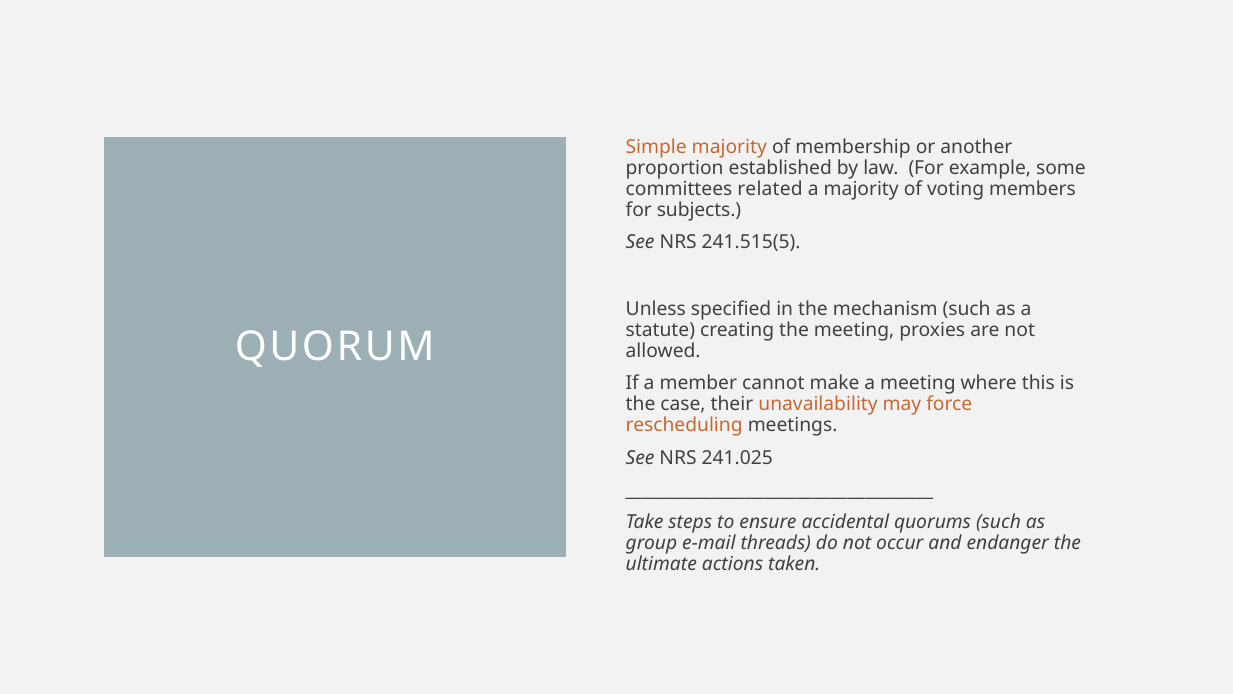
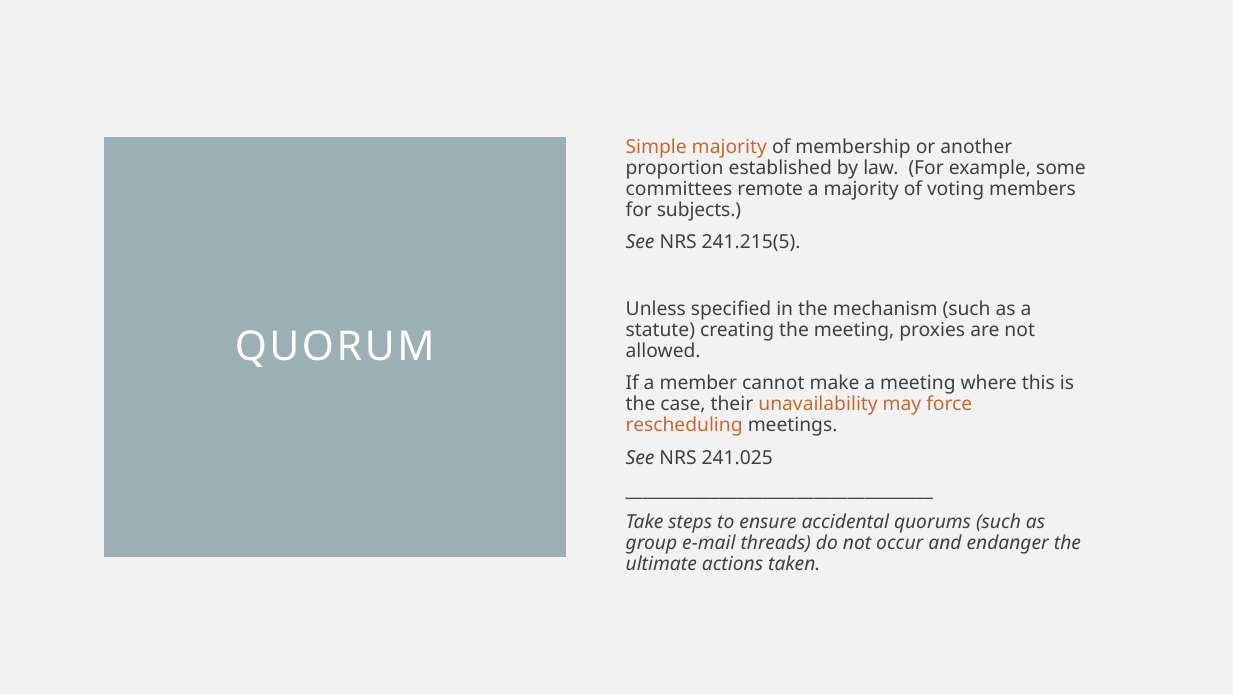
related: related -> remote
241.515(5: 241.515(5 -> 241.215(5
